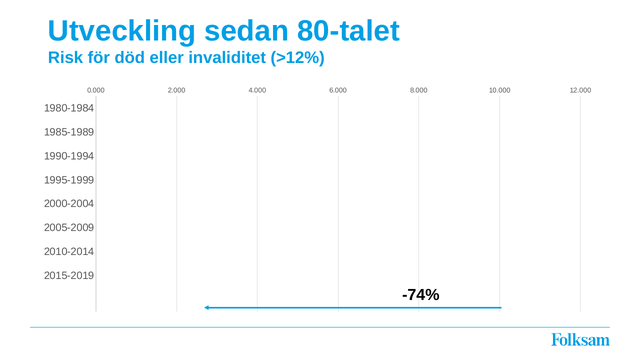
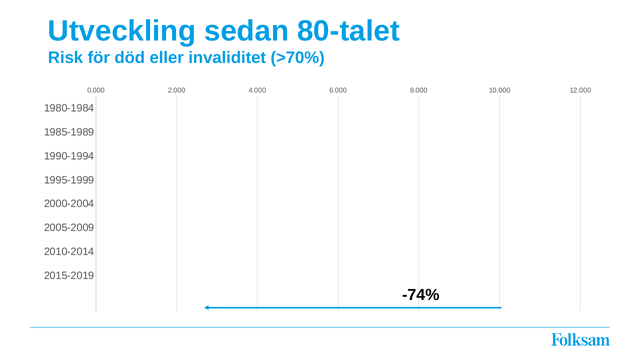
>12%: >12% -> >70%
